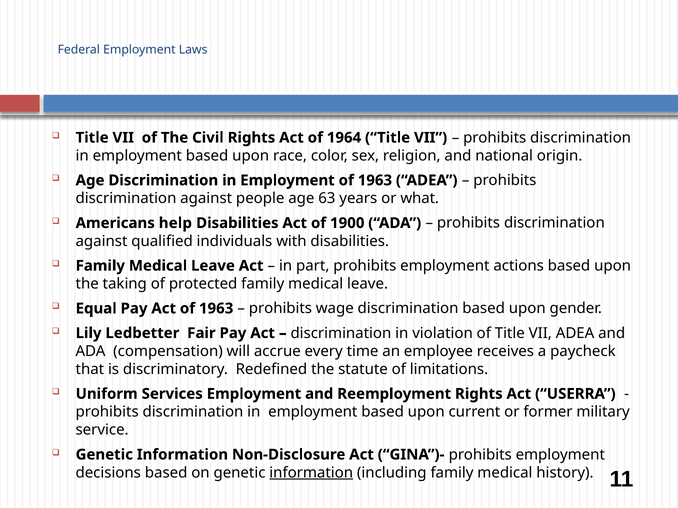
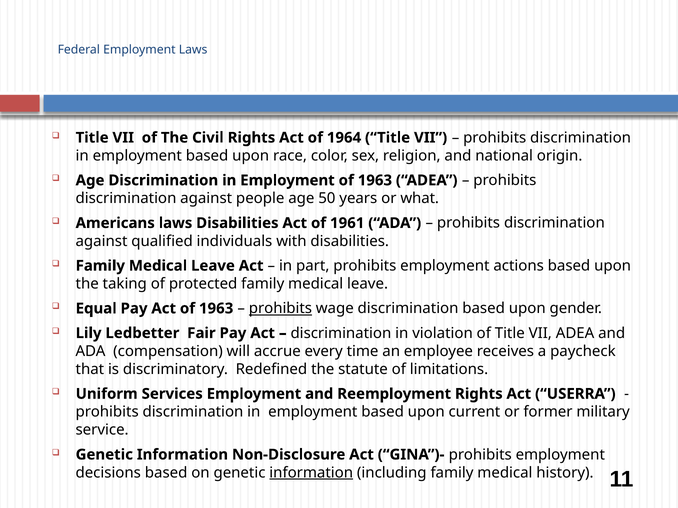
63: 63 -> 50
Americans help: help -> laws
1900: 1900 -> 1961
prohibits at (280, 309) underline: none -> present
